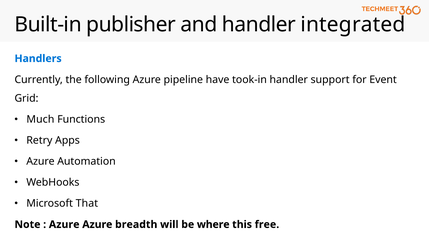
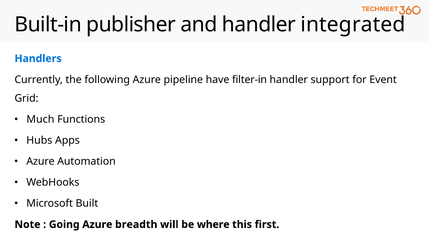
took-in: took-in -> filter-in
Retry: Retry -> Hubs
That: That -> Built
Azure at (64, 225): Azure -> Going
free: free -> first
